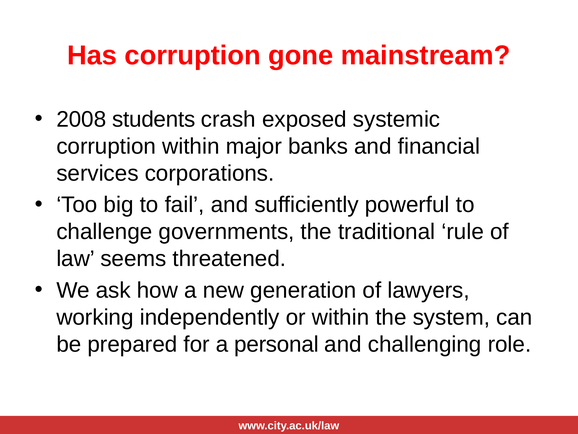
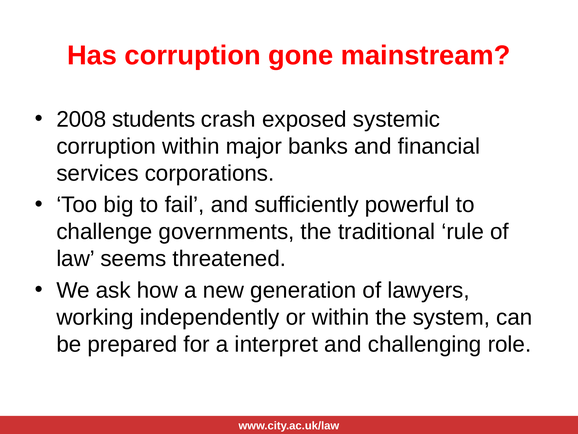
personal: personal -> interpret
